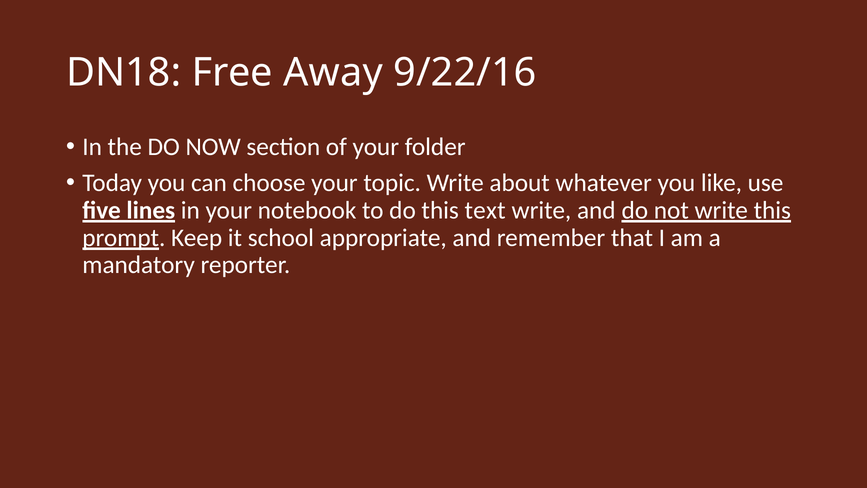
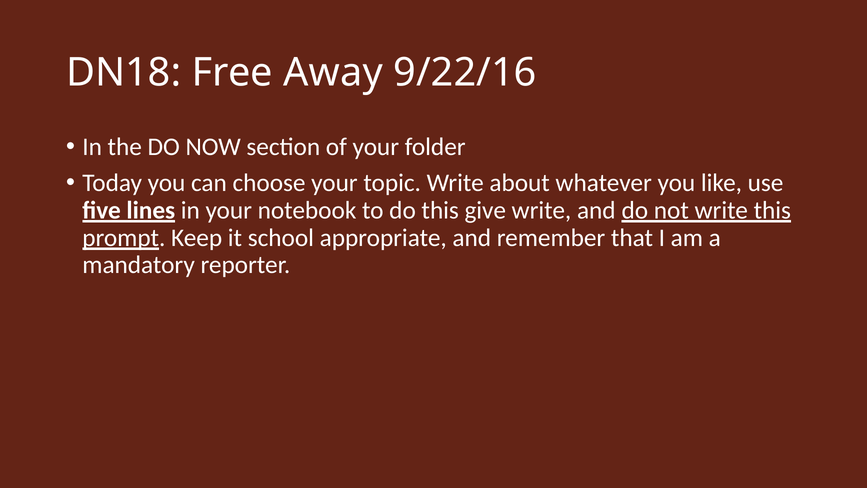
text: text -> give
